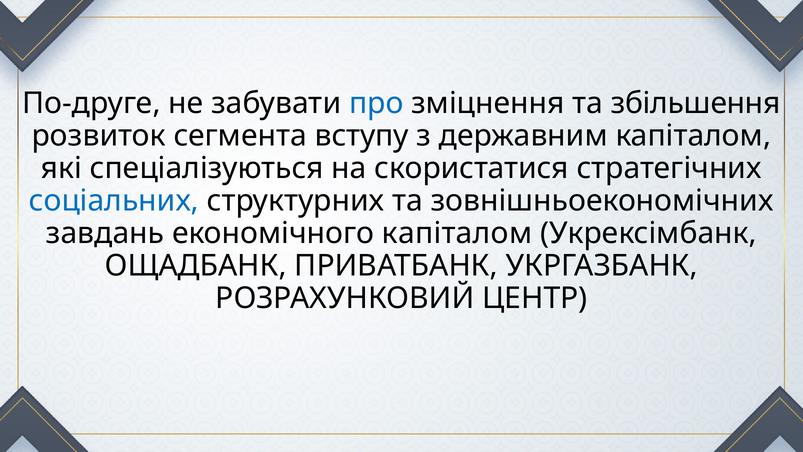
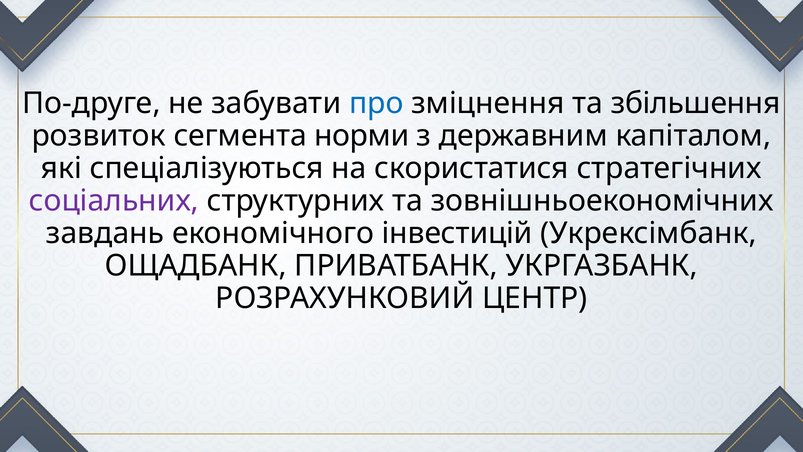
вступу: вступу -> норми
соціальних colour: blue -> purple
економічного капіталом: капіталом -> інвестицій
